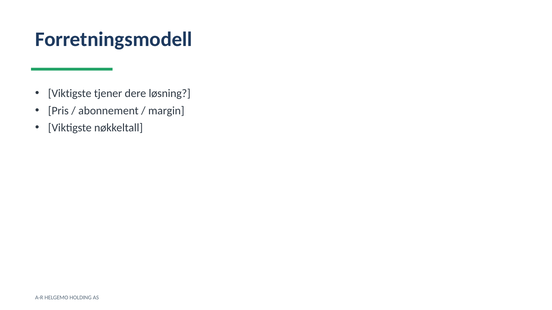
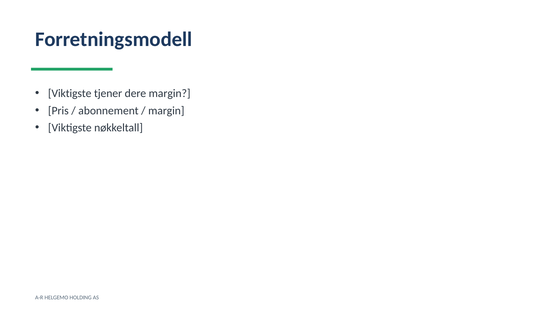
dere løsning: løsning -> margin
